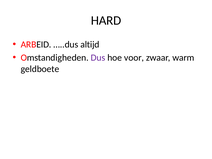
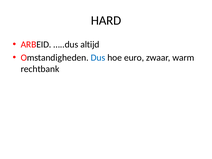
Dus colour: purple -> blue
voor: voor -> euro
geldboete: geldboete -> rechtbank
